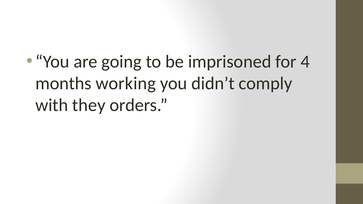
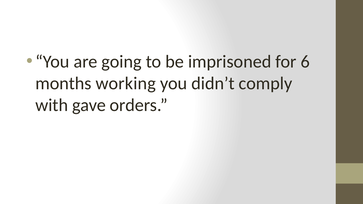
4: 4 -> 6
they: they -> gave
